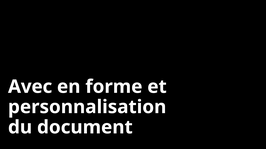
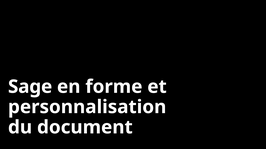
Avec: Avec -> Sage
